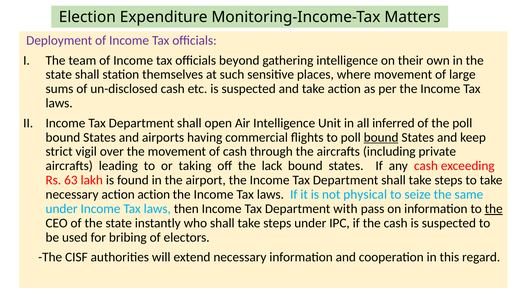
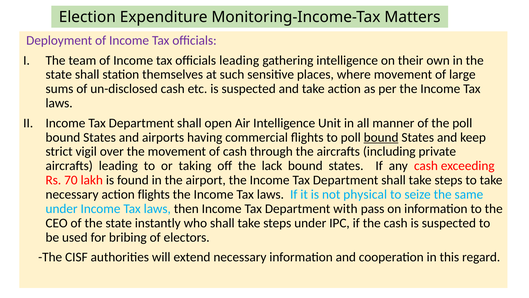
officials beyond: beyond -> leading
inferred: inferred -> manner
63: 63 -> 70
action action: action -> flights
the at (494, 208) underline: present -> none
